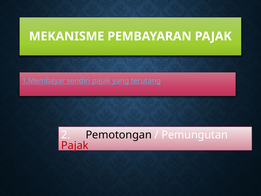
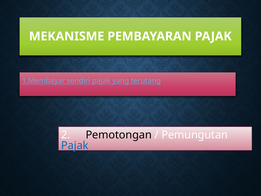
Pajak at (75, 145) colour: red -> blue
